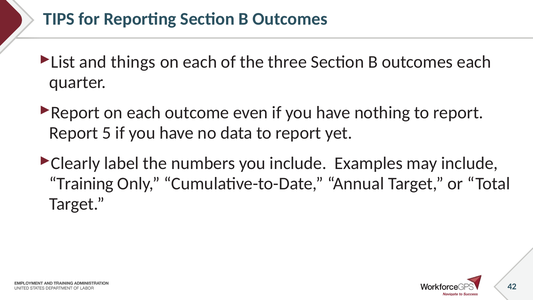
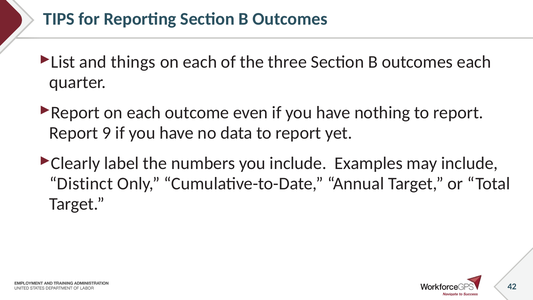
5: 5 -> 9
Training: Training -> Distinct
